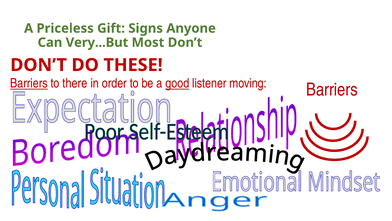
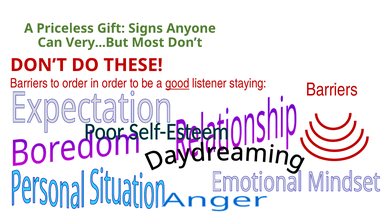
Barriers at (29, 83) underline: present -> none
to there: there -> order
moving: moving -> staying
